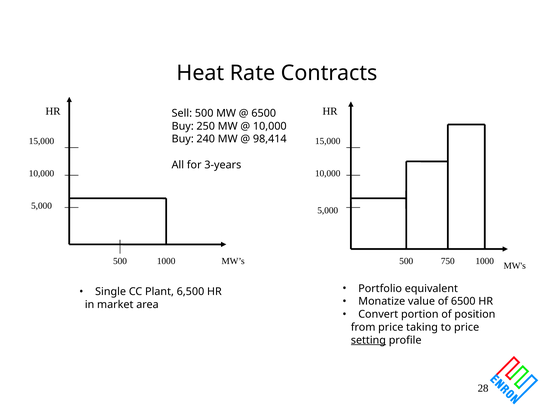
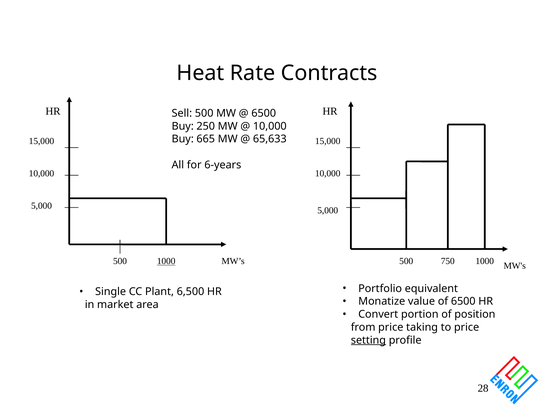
240: 240 -> 665
98,414: 98,414 -> 65,633
3-years: 3-years -> 6-years
1000 at (166, 261) underline: none -> present
